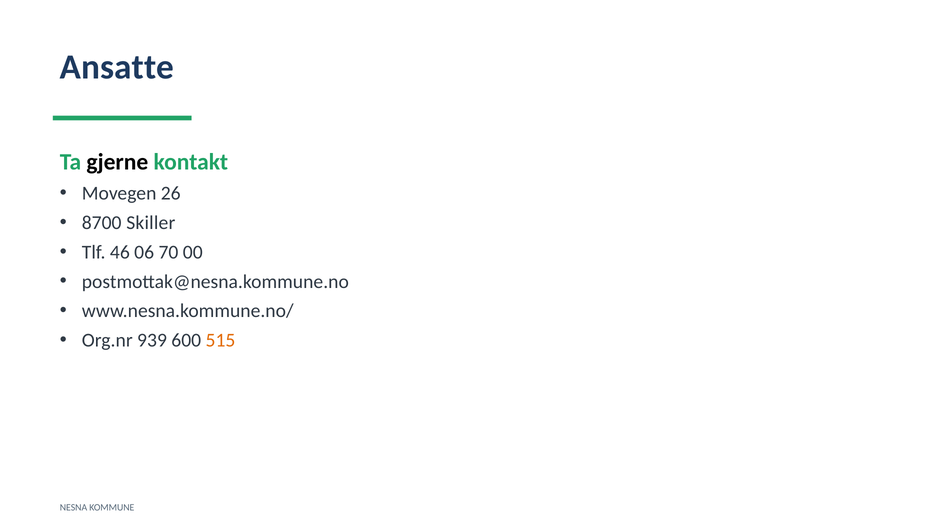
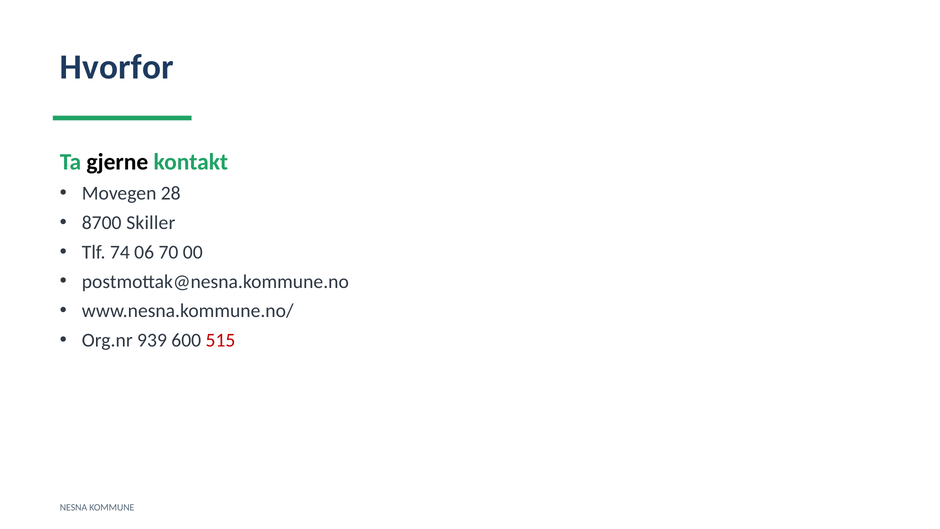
Ansatte: Ansatte -> Hvorfor
26: 26 -> 28
46: 46 -> 74
515 colour: orange -> red
